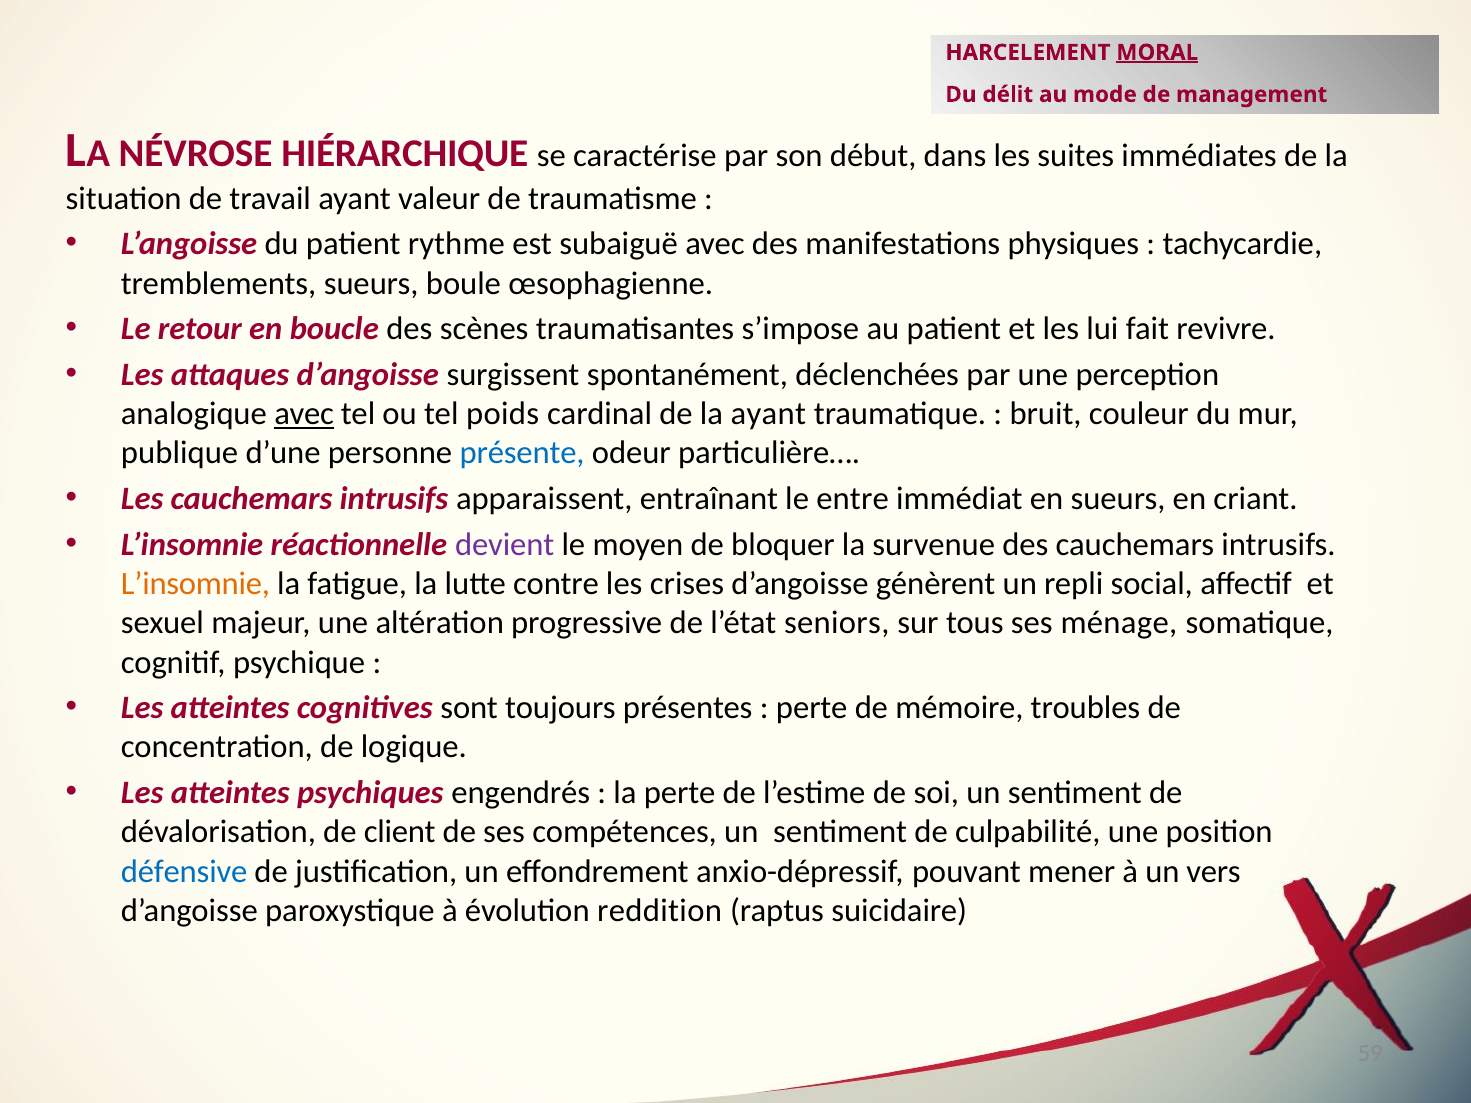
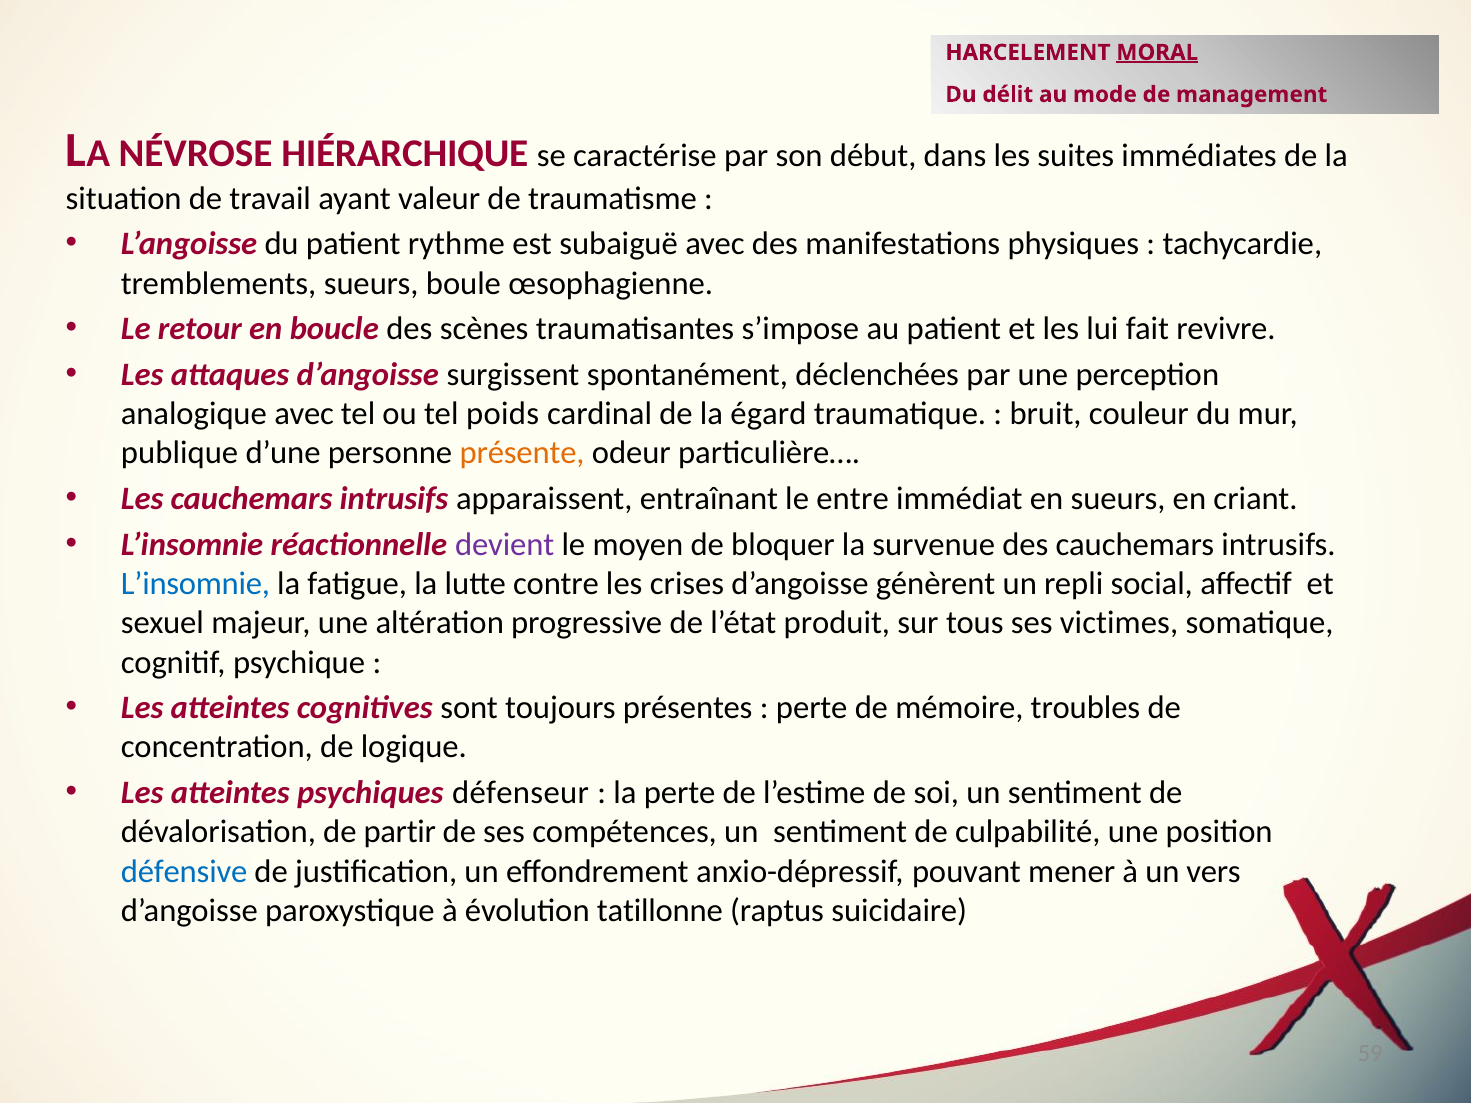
avec at (304, 414) underline: present -> none
la ayant: ayant -> égard
présente colour: blue -> orange
L’insomnie at (195, 584) colour: orange -> blue
seniors: seniors -> produit
ménage: ménage -> victimes
engendrés: engendrés -> défenseur
client: client -> partir
reddition: reddition -> tatillonne
